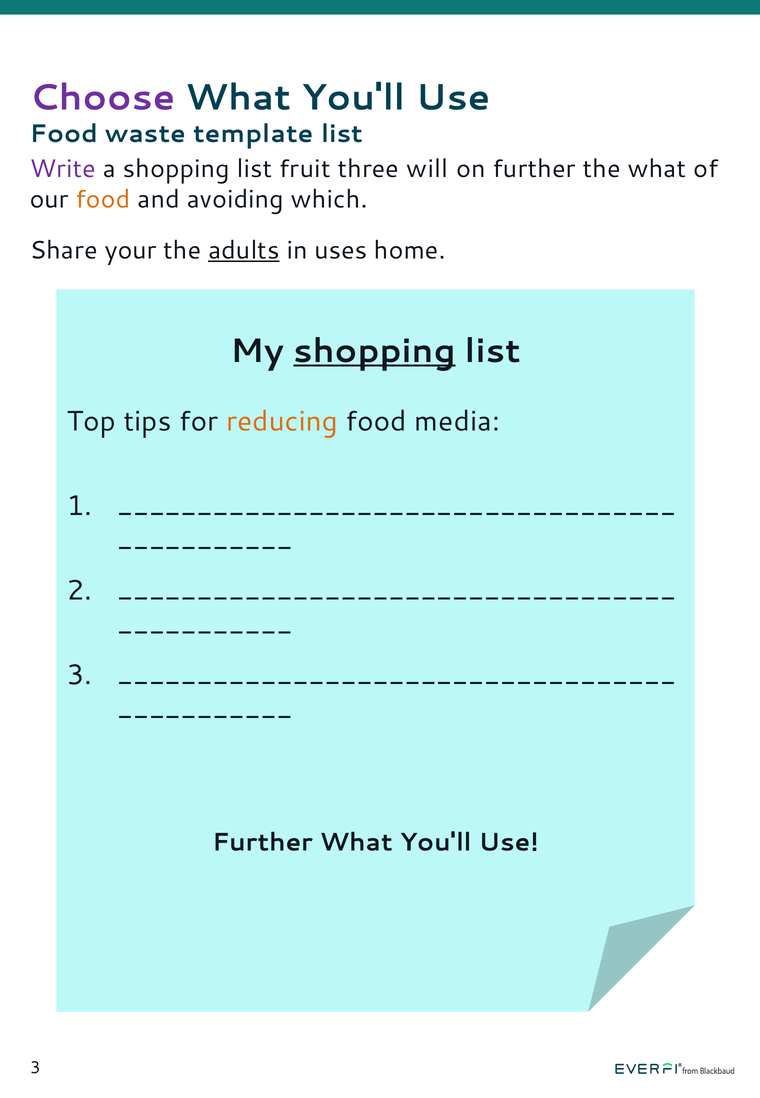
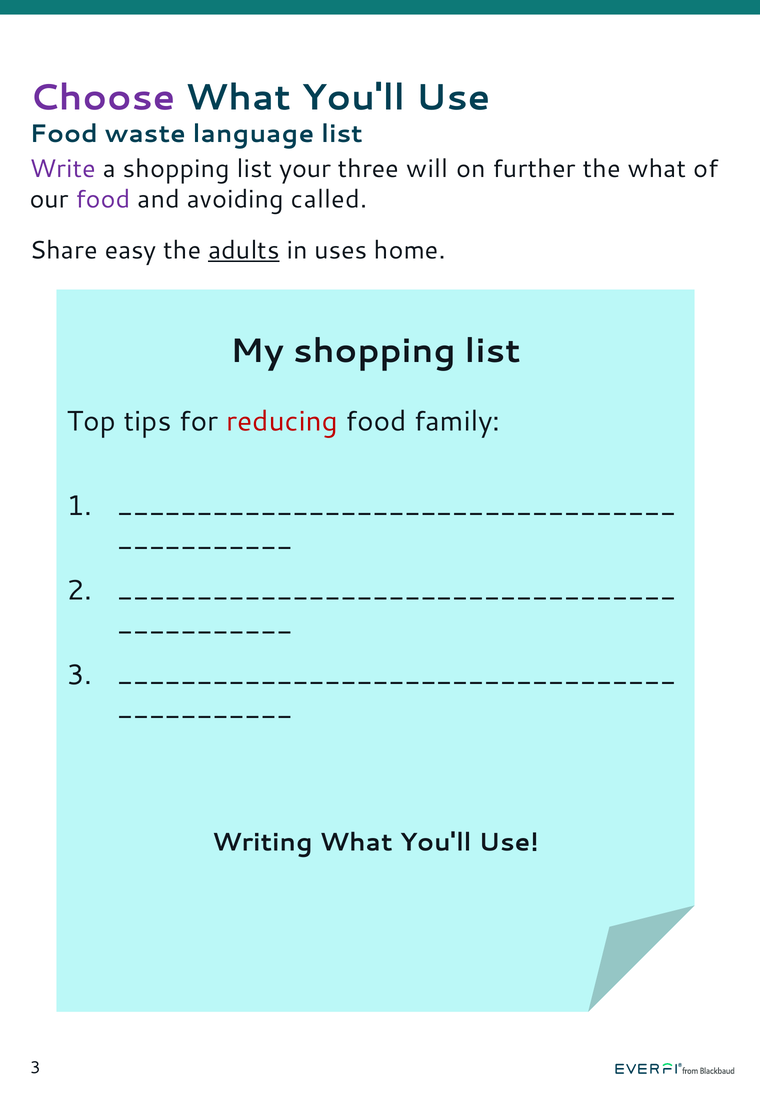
template: template -> language
fruit: fruit -> your
food at (103, 199) colour: orange -> purple
which: which -> called
your: your -> easy
shopping at (375, 351) underline: present -> none
reducing colour: orange -> red
media: media -> family
Further at (262, 842): Further -> Writing
